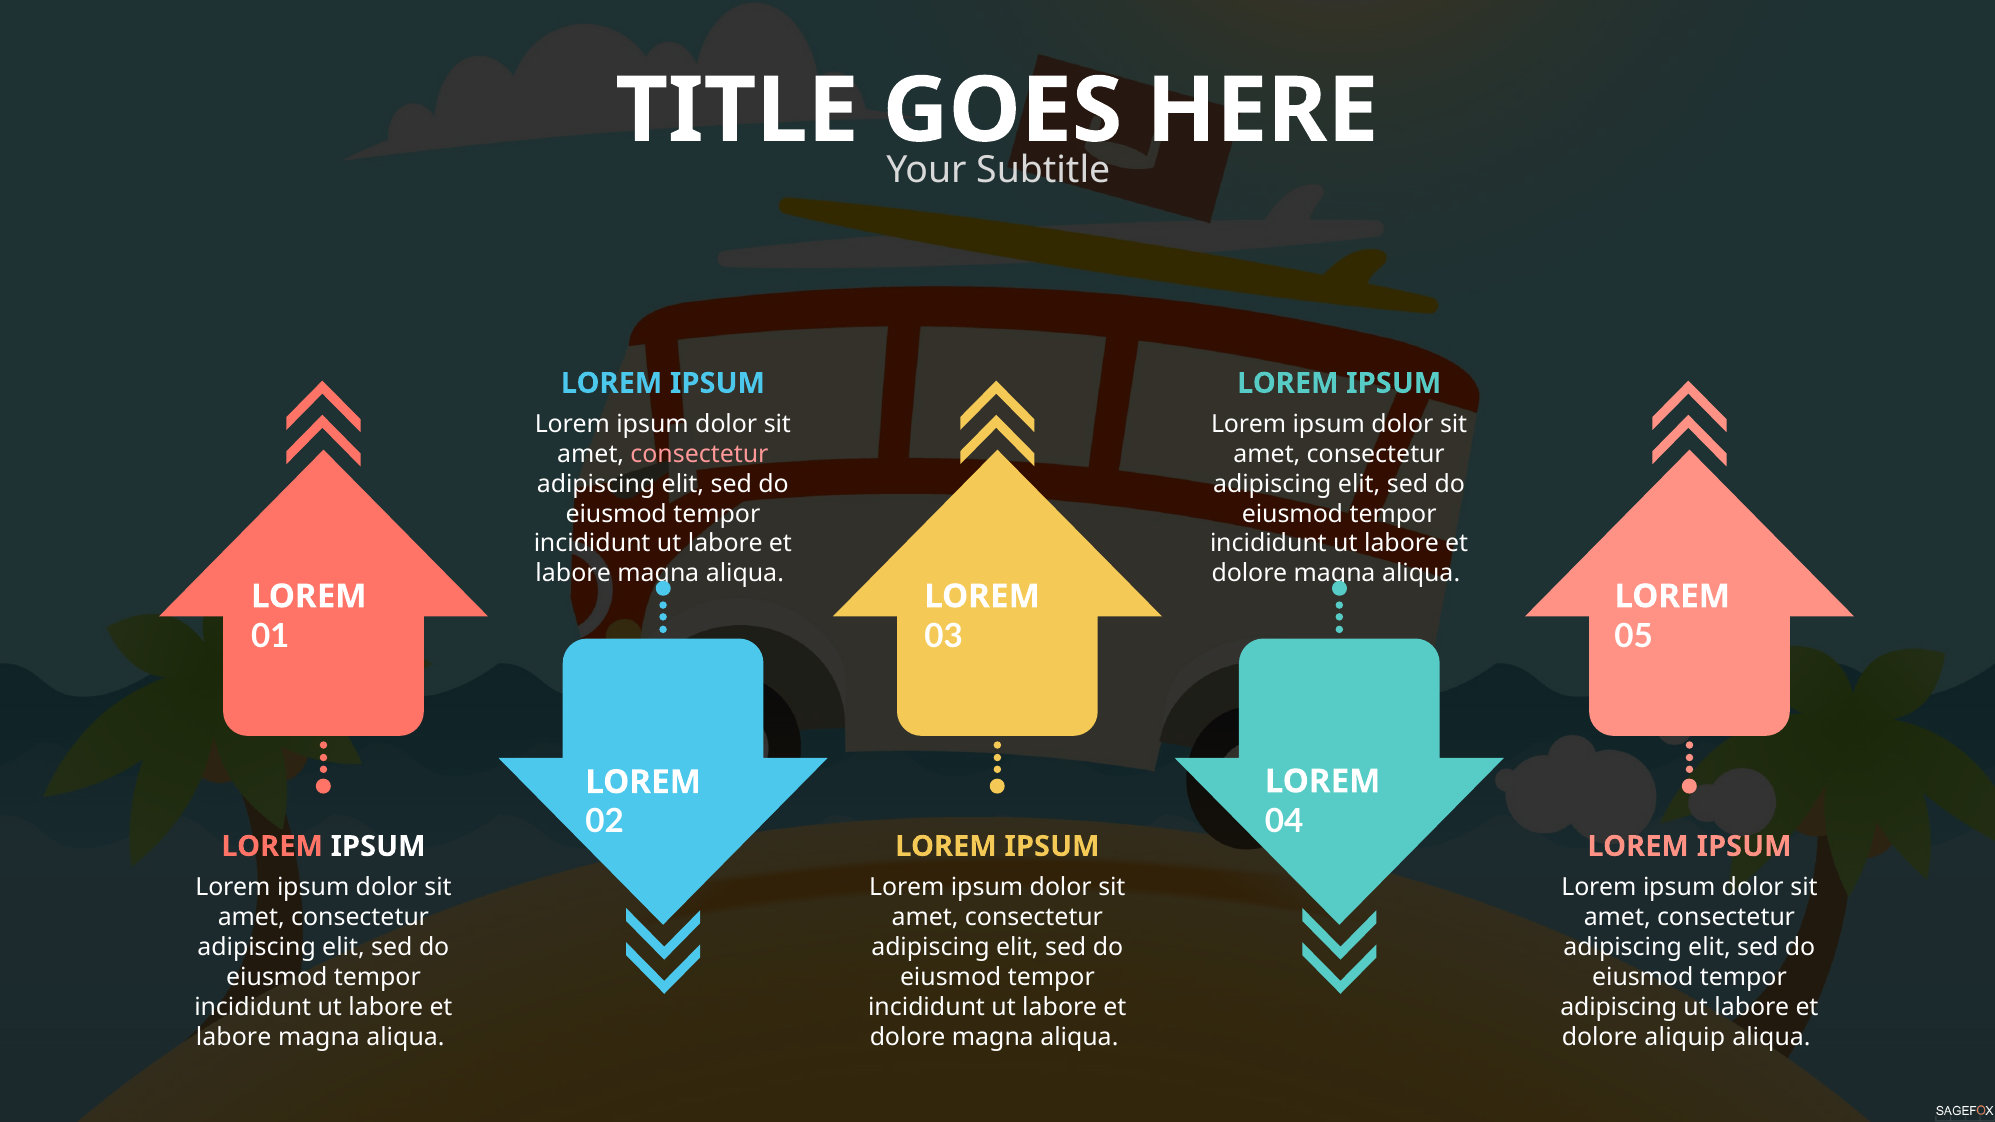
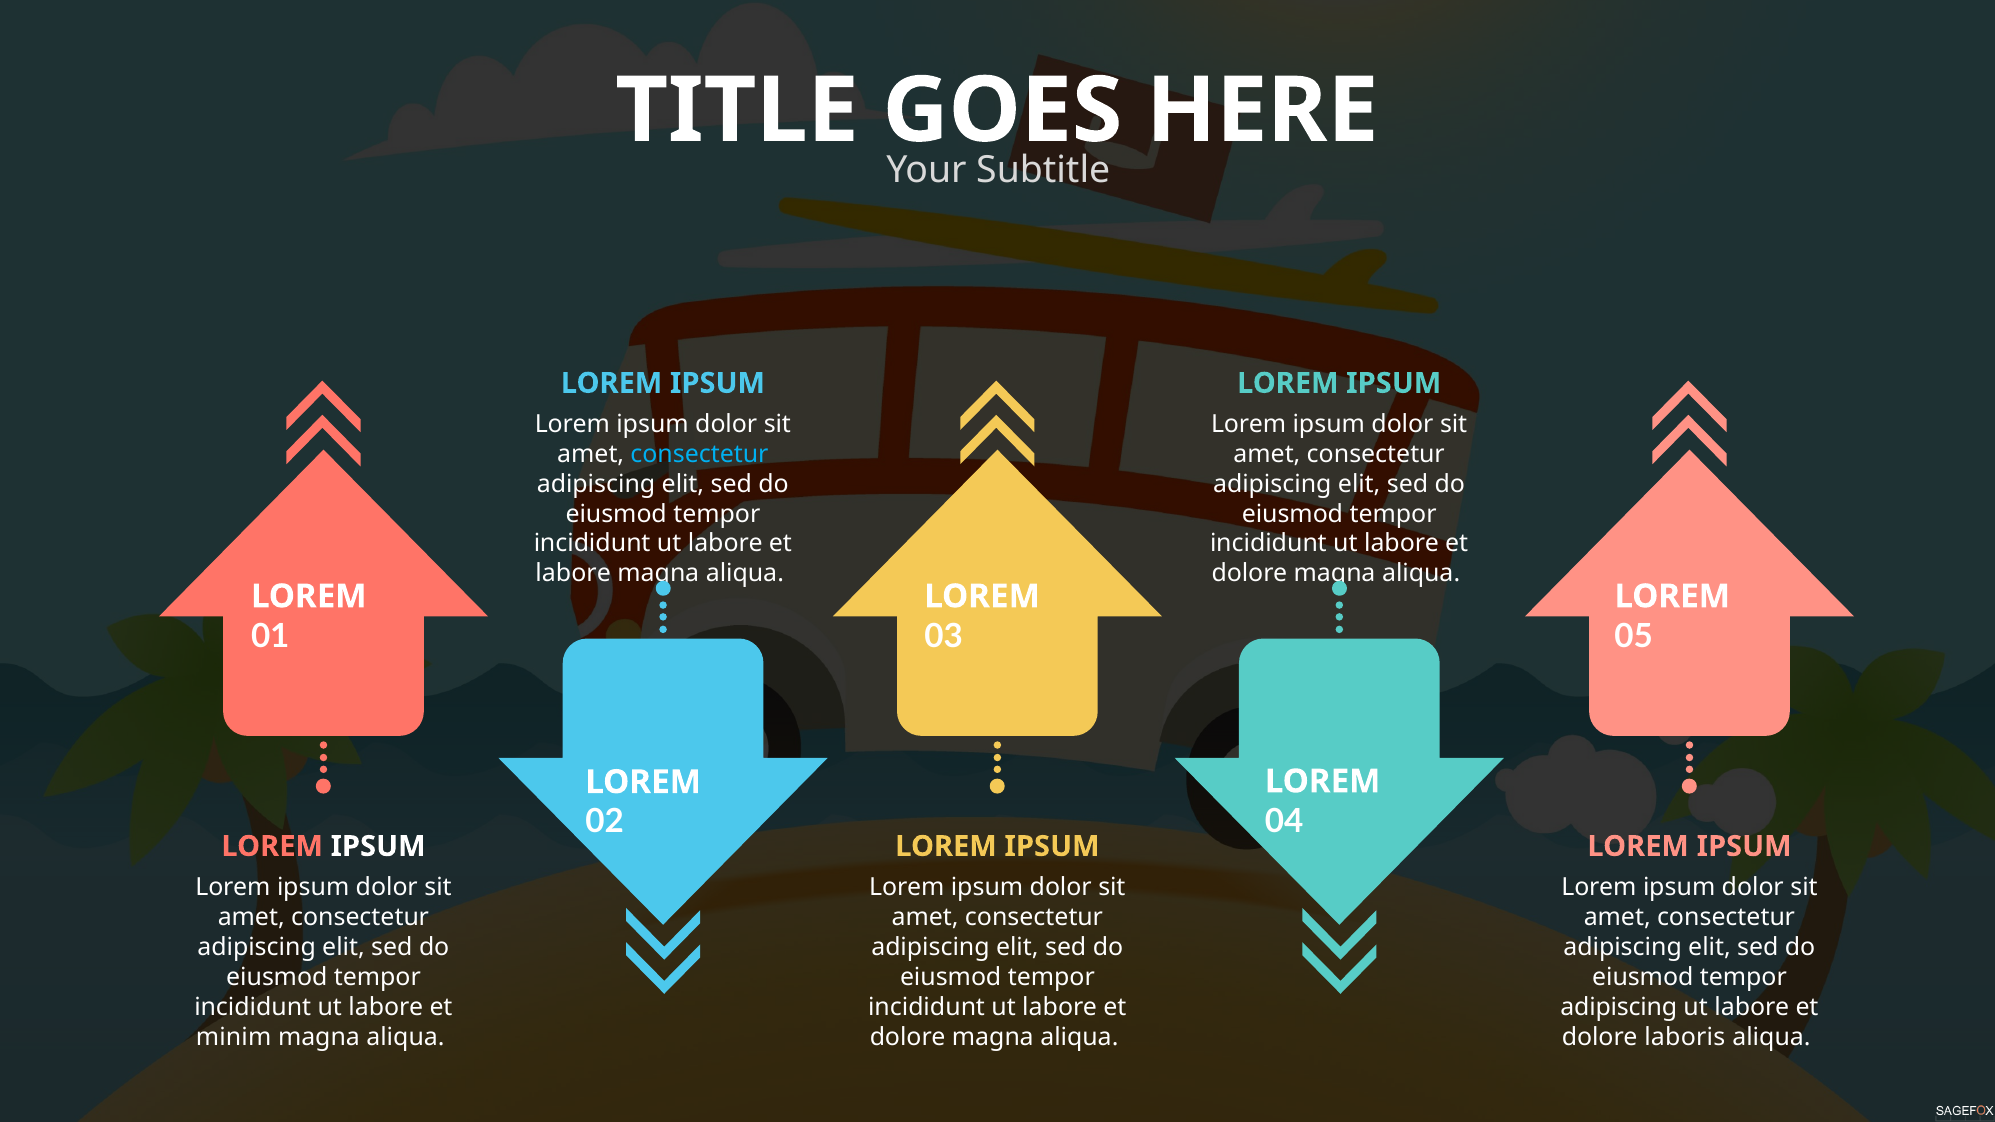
consectetur at (699, 454) colour: pink -> light blue
labore at (234, 1037): labore -> minim
aliquip: aliquip -> laboris
